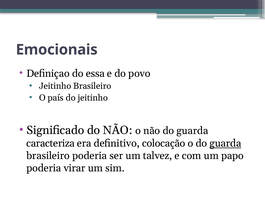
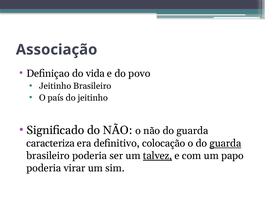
Emocionais: Emocionais -> Associação
essa: essa -> vida
talvez underline: none -> present
